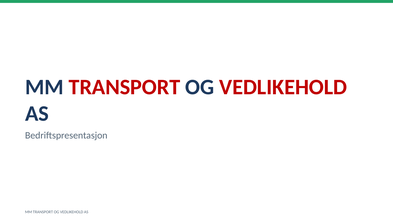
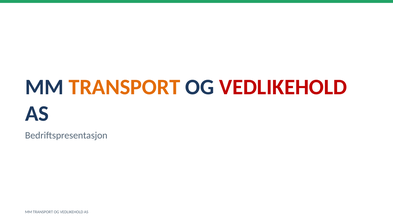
TRANSPORT at (124, 87) colour: red -> orange
